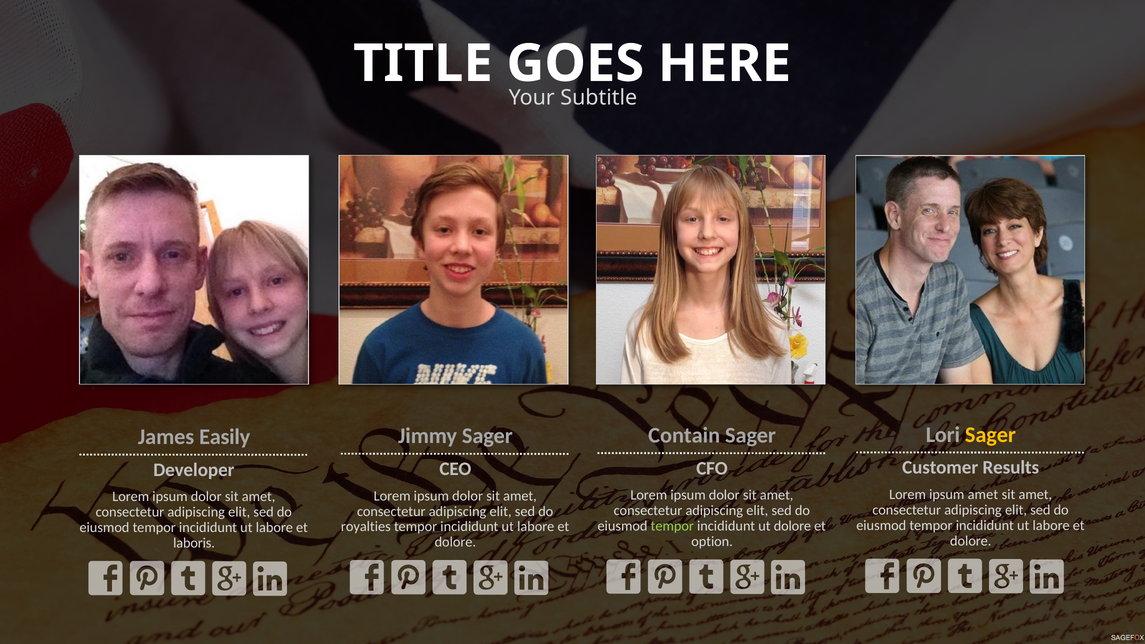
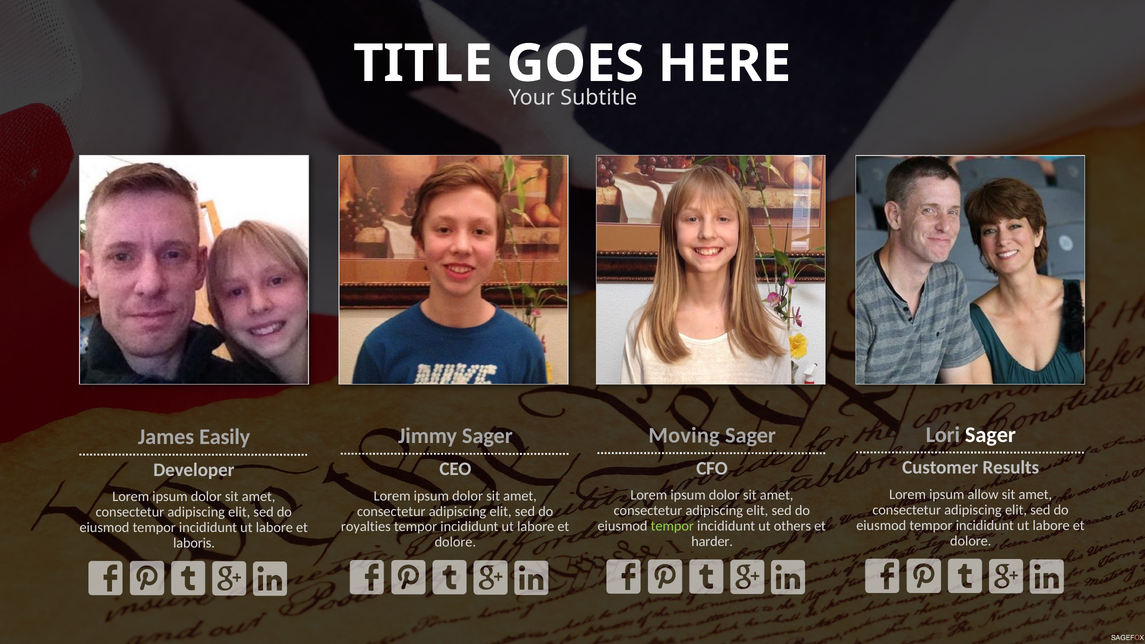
Sager at (990, 435) colour: yellow -> white
Contain: Contain -> Moving
ipsum amet: amet -> allow
ut dolore: dolore -> others
option: option -> harder
